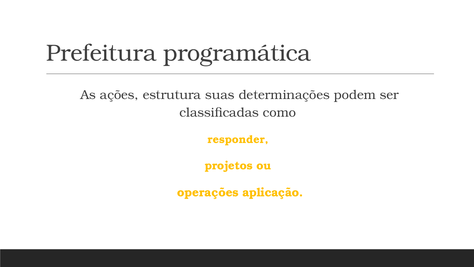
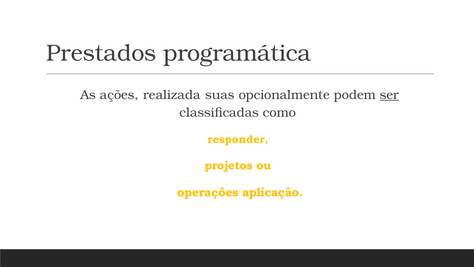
Prefeitura: Prefeitura -> Prestados
estrutura: estrutura -> realizada
determinações: determinações -> opcionalmente
ser underline: none -> present
